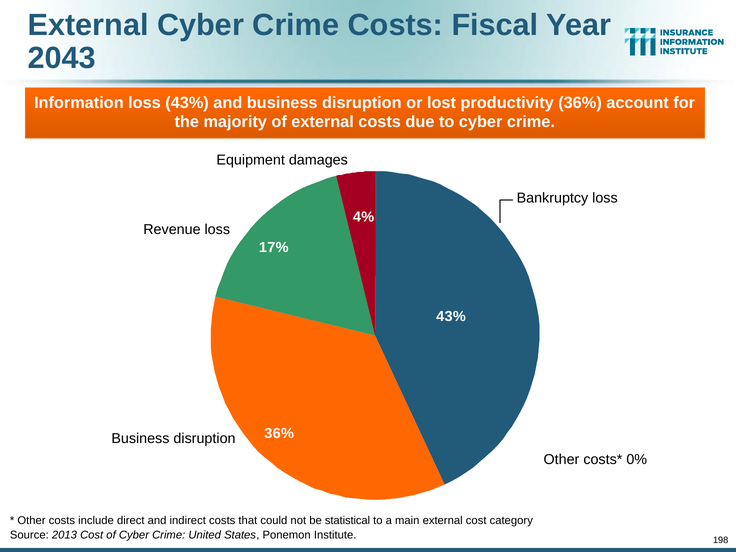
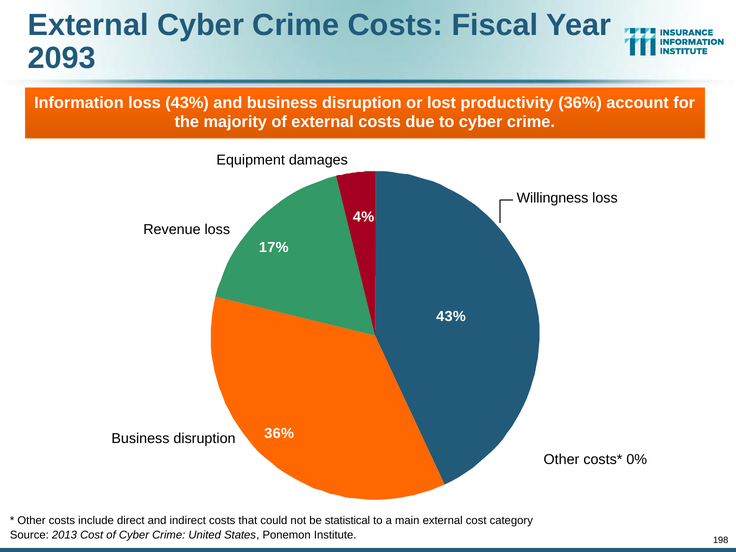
2043: 2043 -> 2093
Bankruptcy: Bankruptcy -> Willingness
